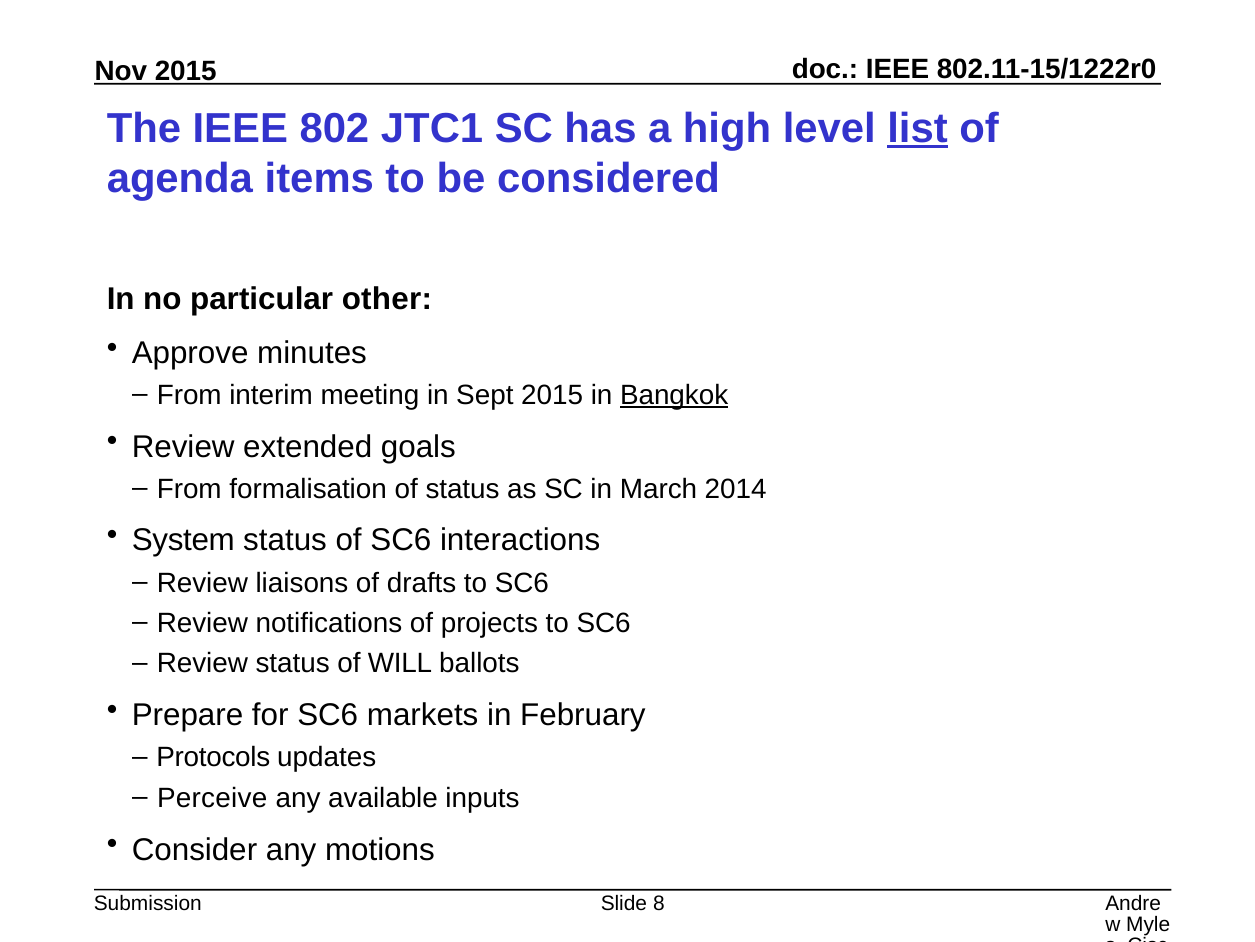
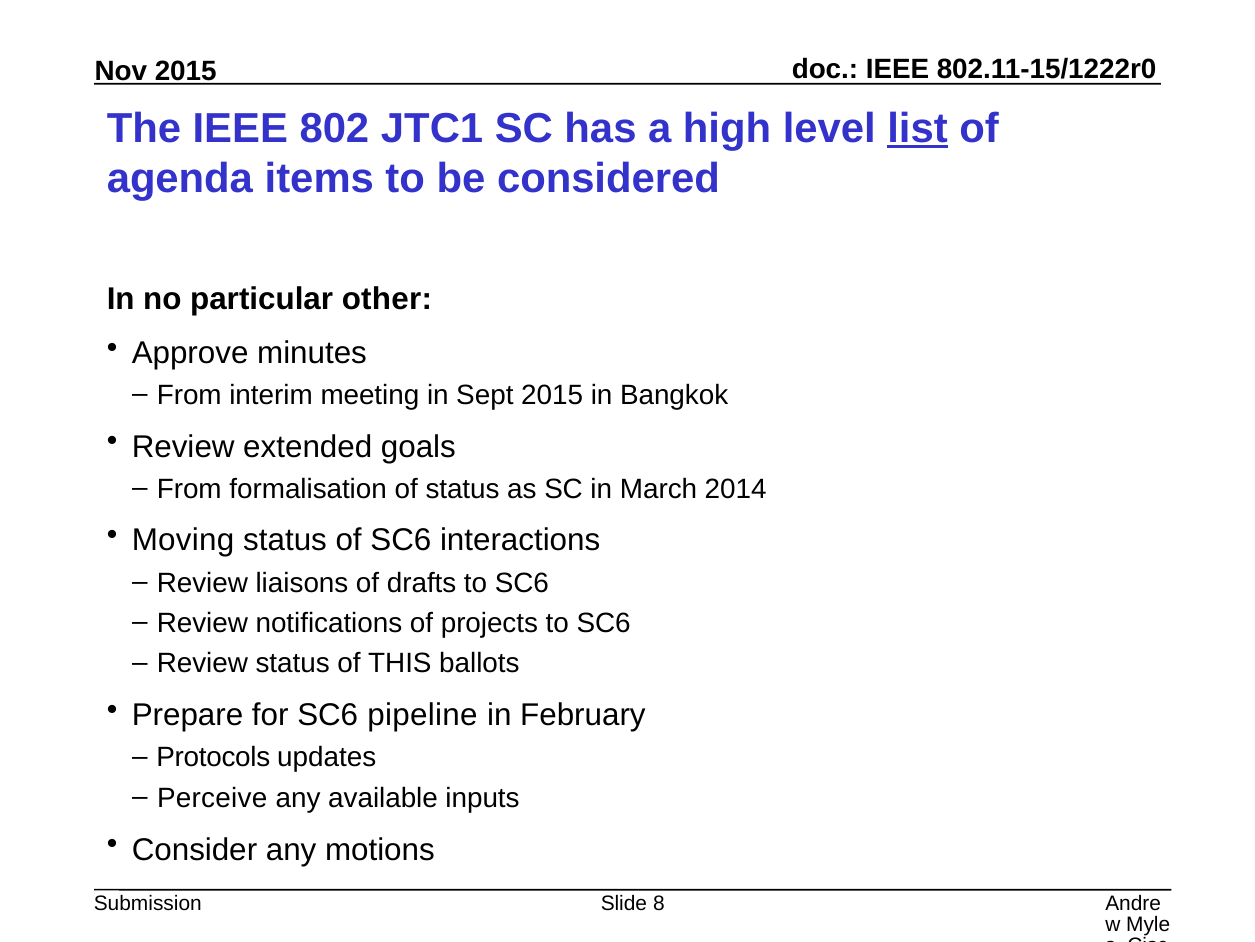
Bangkok underline: present -> none
System: System -> Moving
WILL: WILL -> THIS
markets: markets -> pipeline
